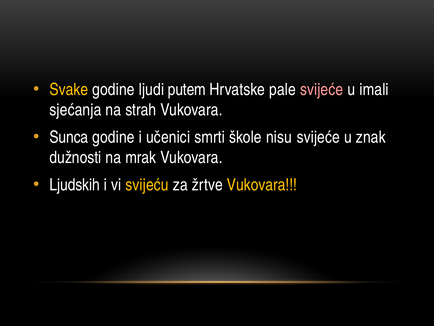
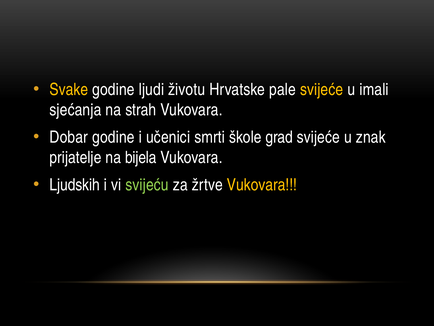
putem: putem -> životu
svijeće at (322, 89) colour: pink -> yellow
Sunca: Sunca -> Dobar
nisu: nisu -> grad
dužnosti: dužnosti -> prijatelje
mrak: mrak -> bijela
svijeću colour: yellow -> light green
